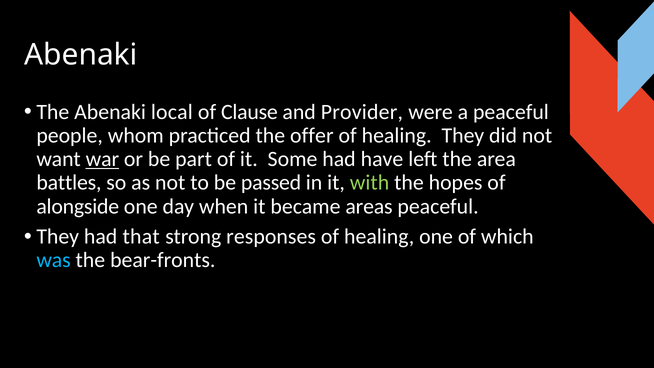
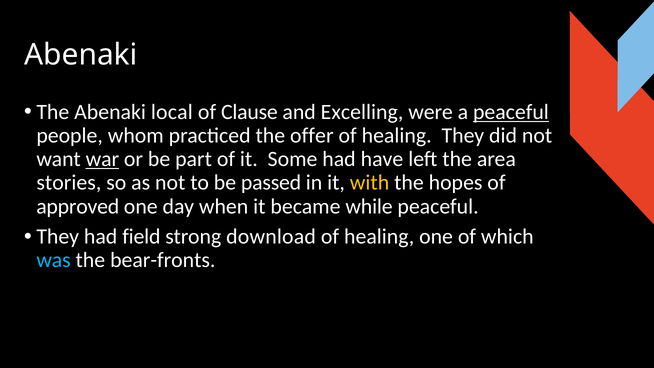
Provider: Provider -> Excelling
peaceful at (511, 112) underline: none -> present
battles: battles -> stories
with colour: light green -> yellow
alongside: alongside -> approved
areas: areas -> while
that: that -> field
responses: responses -> download
